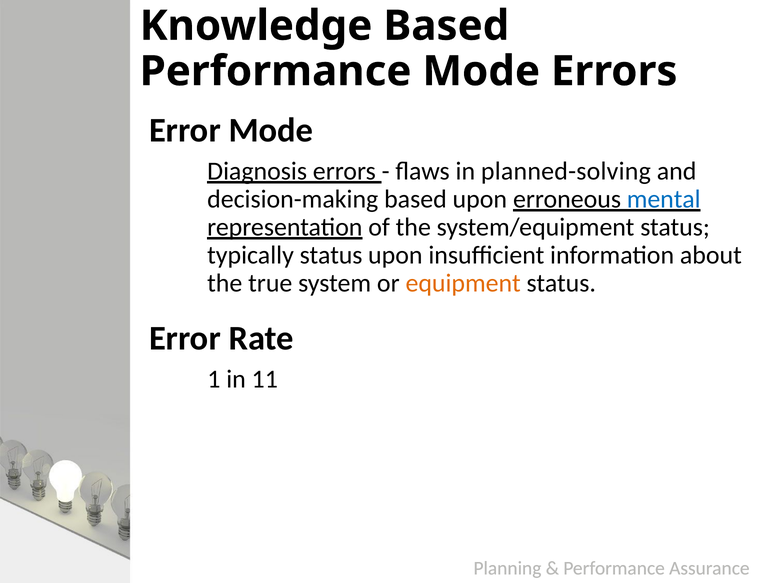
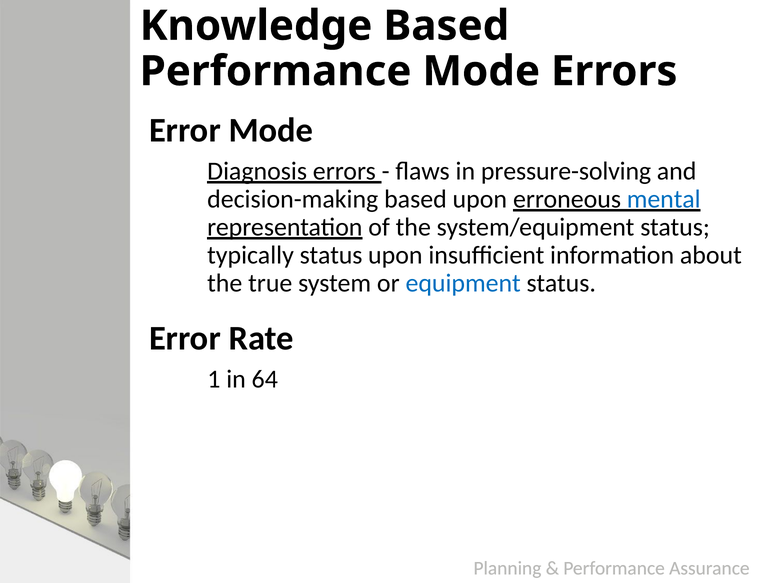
planned-solving: planned-solving -> pressure-solving
equipment colour: orange -> blue
11: 11 -> 64
